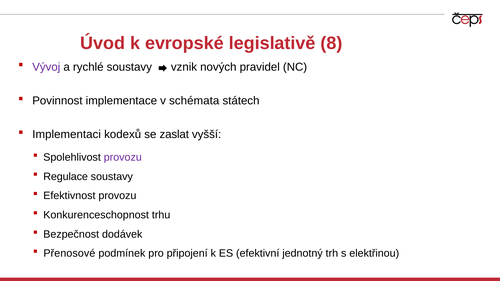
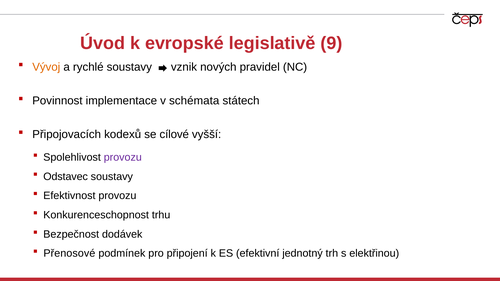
8: 8 -> 9
Vývoj colour: purple -> orange
Implementaci: Implementaci -> Připojovacích
zaslat: zaslat -> cílové
Regulace: Regulace -> Odstavec
